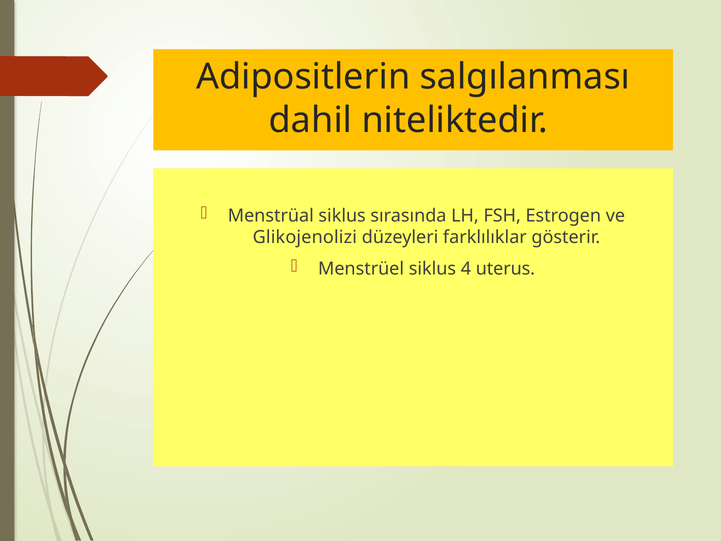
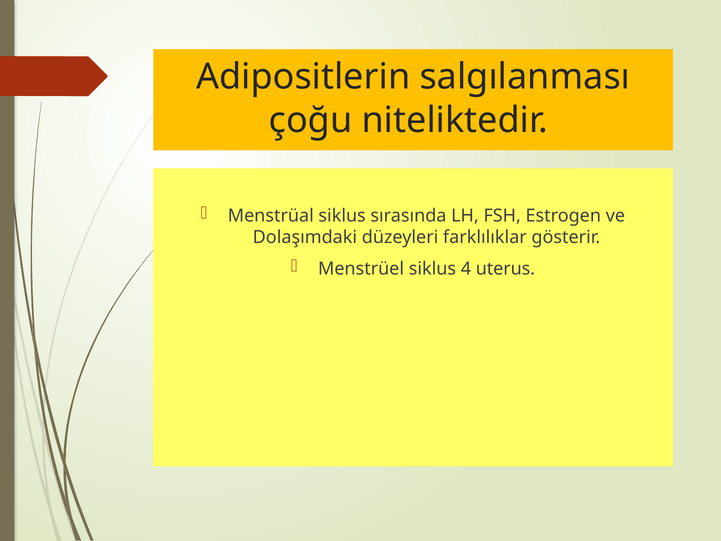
dahil: dahil -> çoğu
Glikojenolizi: Glikojenolizi -> Dolaşımdaki
